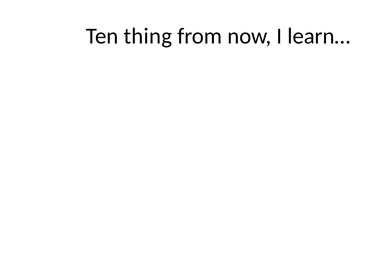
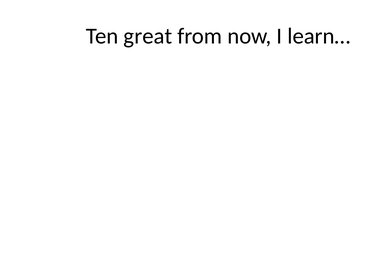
thing: thing -> great
